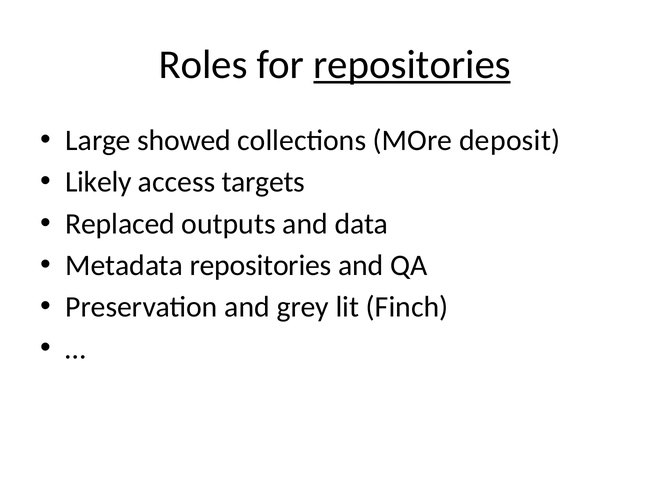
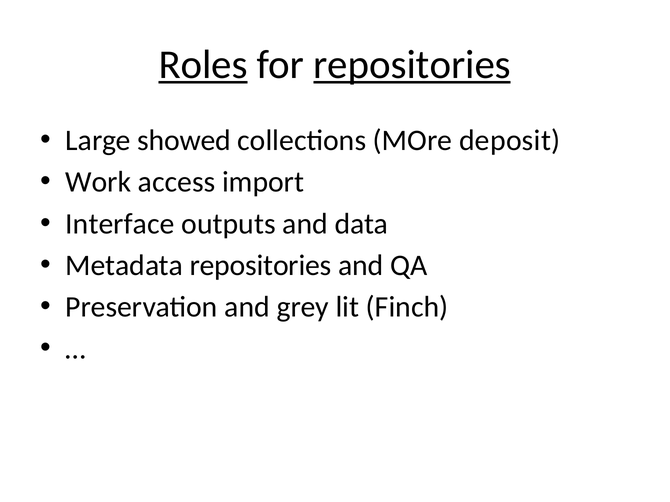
Roles underline: none -> present
Likely: Likely -> Work
targets: targets -> import
Replaced: Replaced -> Interface
